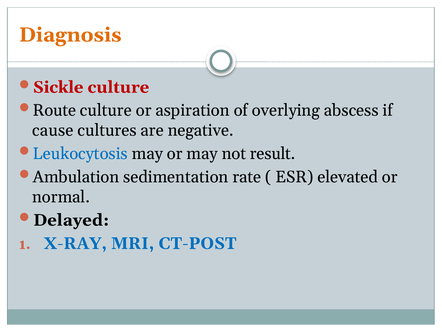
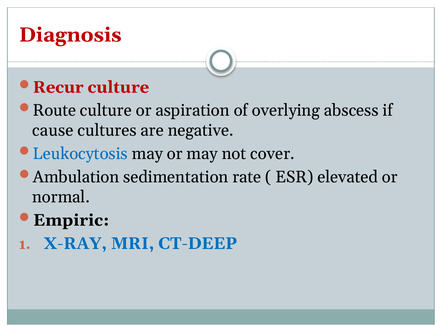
Diagnosis colour: orange -> red
Sickle: Sickle -> Recur
result: result -> cover
Delayed: Delayed -> Empiric
CT-POST: CT-POST -> CT-DEEP
